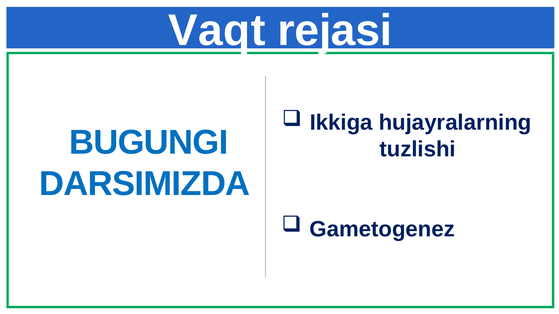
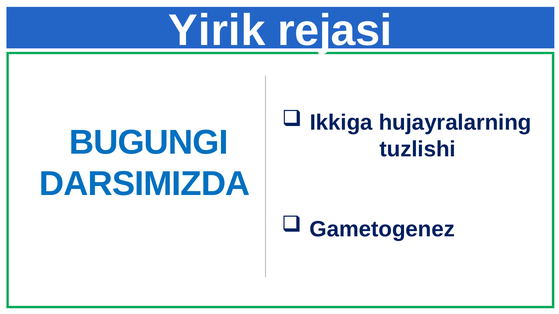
Vaqt: Vaqt -> Yirik
